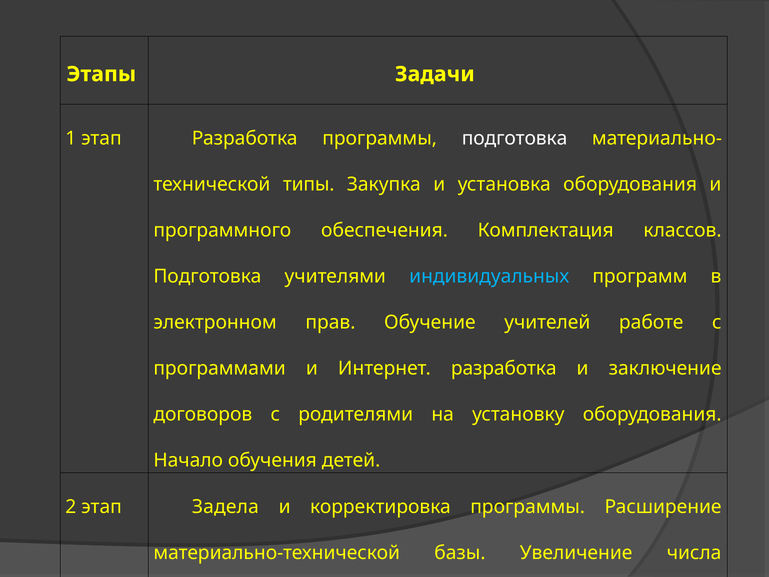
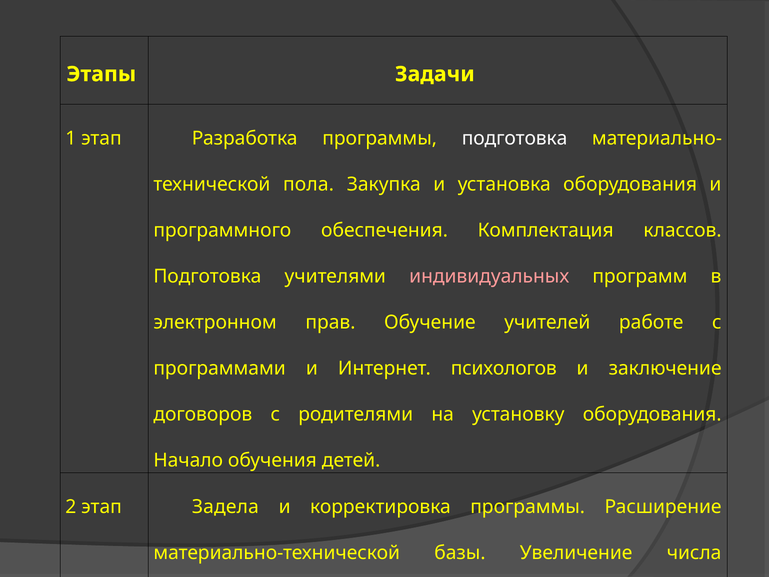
типы: типы -> пола
индивидуальных colour: light blue -> pink
Интернет разработка: разработка -> психологов
